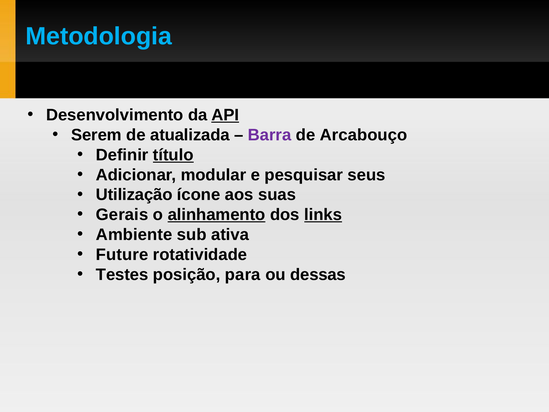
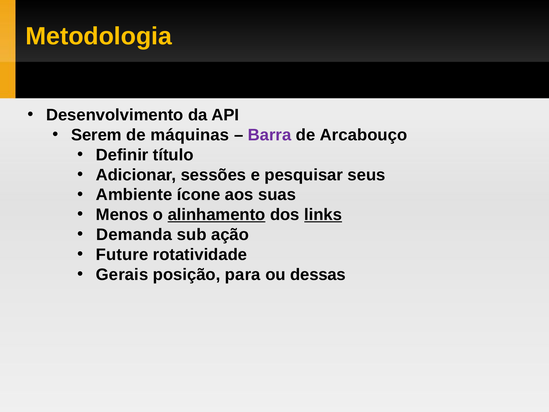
Metodologia colour: light blue -> yellow
API underline: present -> none
atualizada: atualizada -> máquinas
título underline: present -> none
modular: modular -> sessões
Utilização: Utilização -> Ambiente
Gerais: Gerais -> Menos
Ambiente: Ambiente -> Demanda
ativa: ativa -> ação
Testes: Testes -> Gerais
